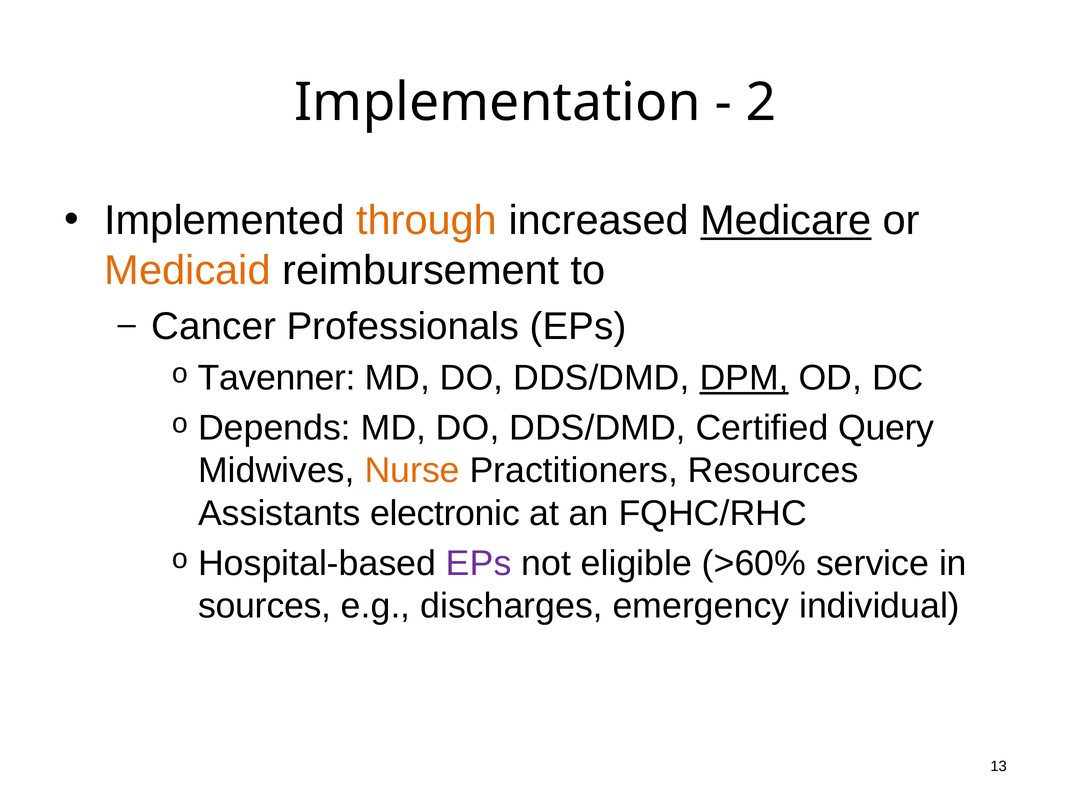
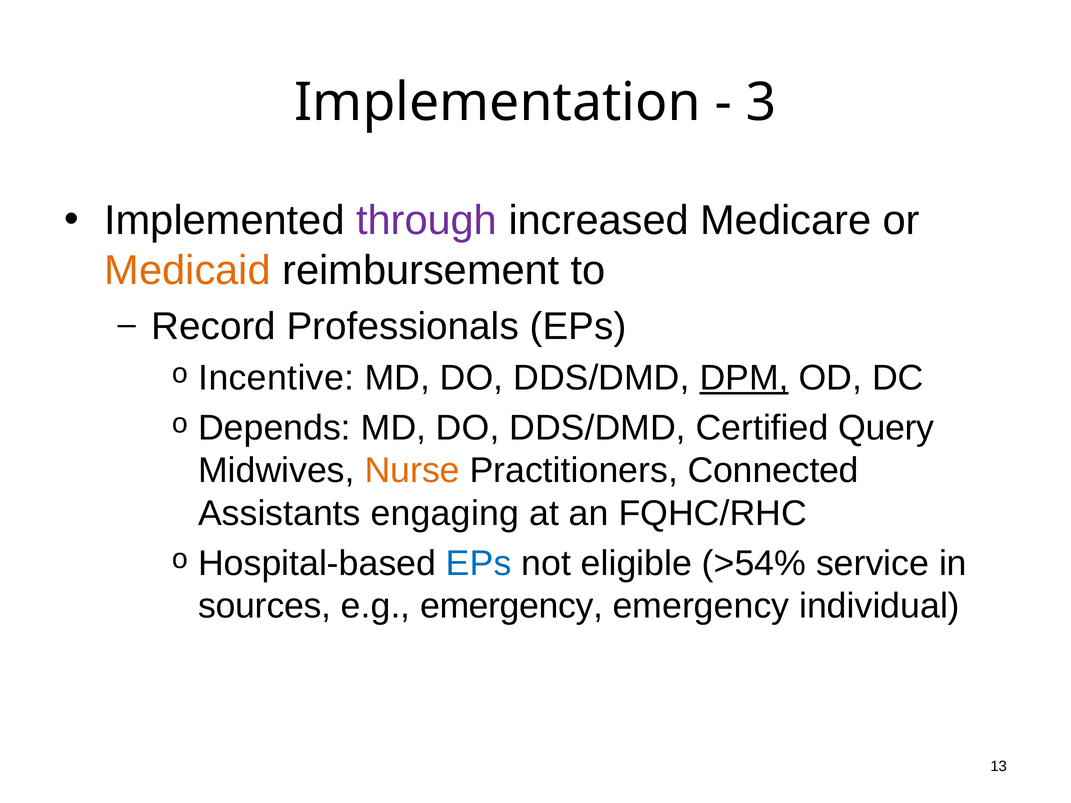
2: 2 -> 3
through colour: orange -> purple
Medicare underline: present -> none
Cancer: Cancer -> Record
Tavenner: Tavenner -> Incentive
Resources: Resources -> Connected
electronic: electronic -> engaging
EPs at (479, 564) colour: purple -> blue
>60%: >60% -> >54%
e.g discharges: discharges -> emergency
